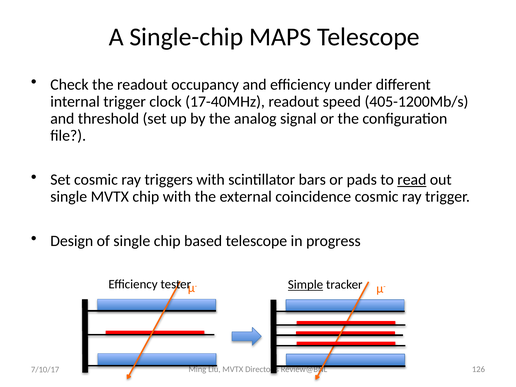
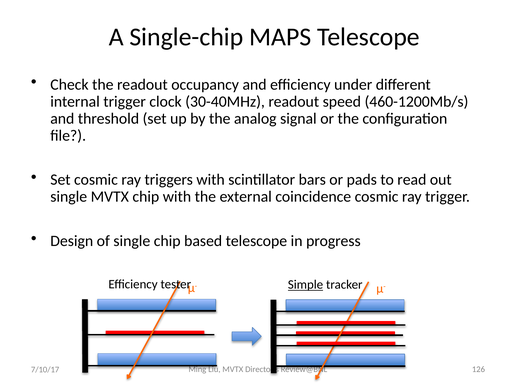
17-40MHz: 17-40MHz -> 30-40MHz
405-1200Mb/s: 405-1200Mb/s -> 460-1200Mb/s
read underline: present -> none
